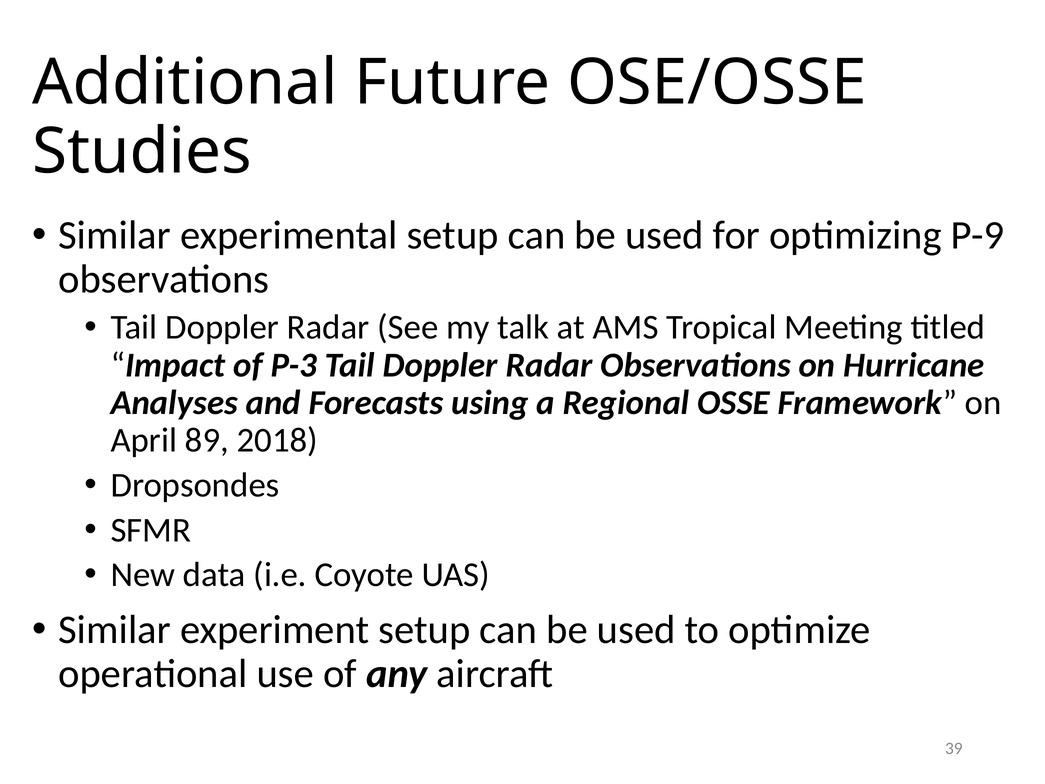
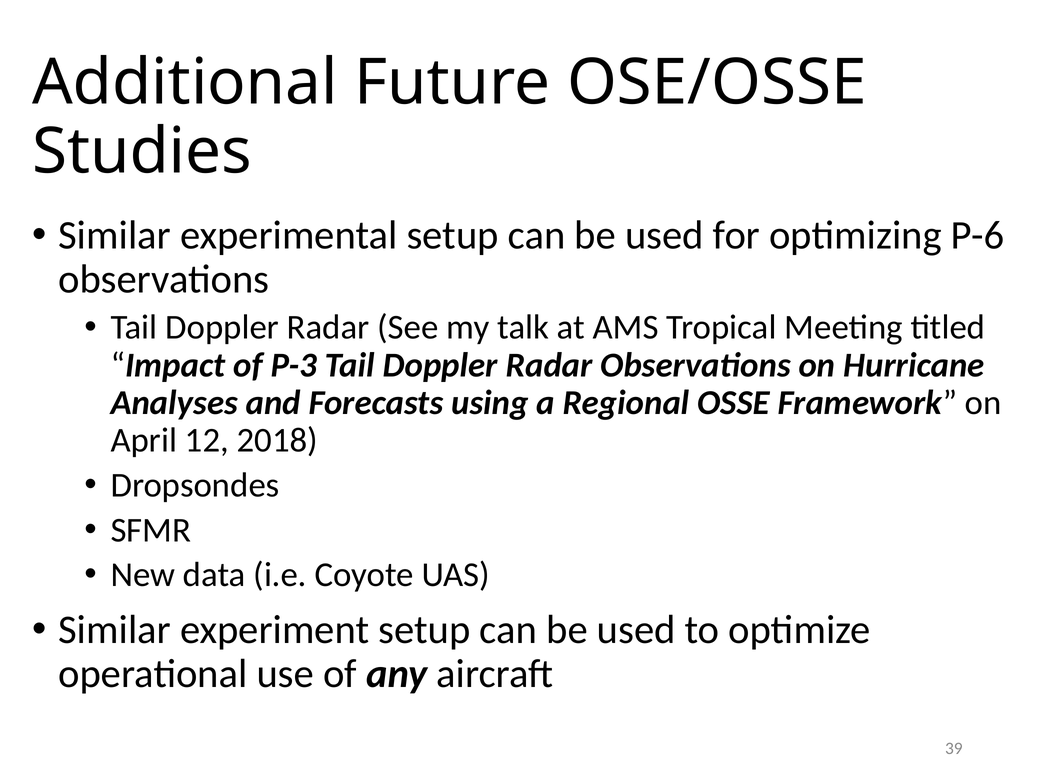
P-9: P-9 -> P-6
89: 89 -> 12
